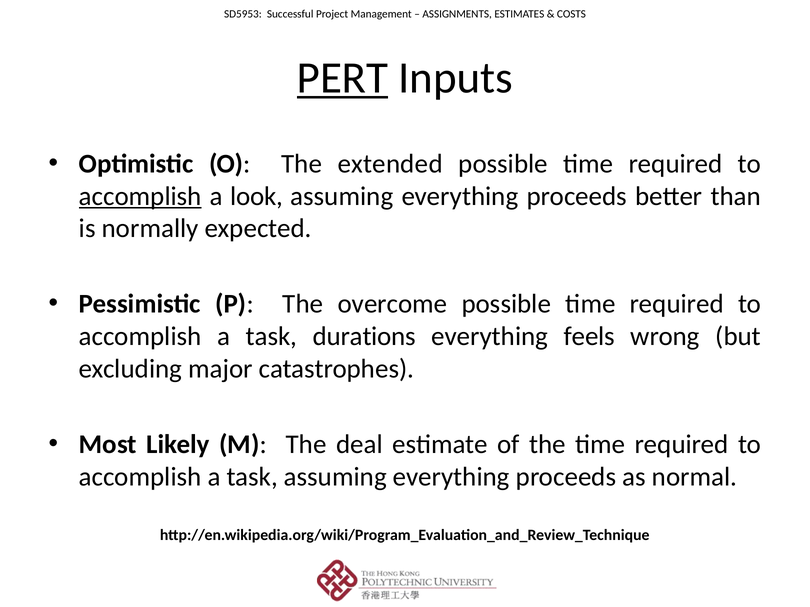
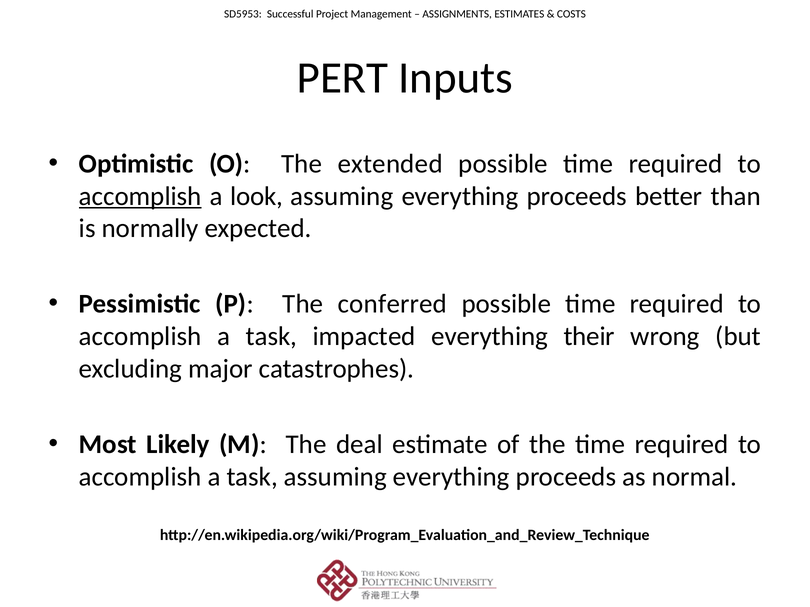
PERT underline: present -> none
overcome: overcome -> conferred
durations: durations -> impacted
feels: feels -> their
